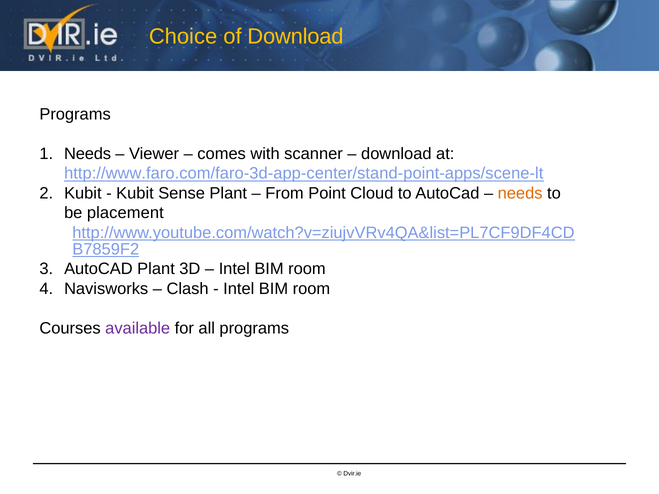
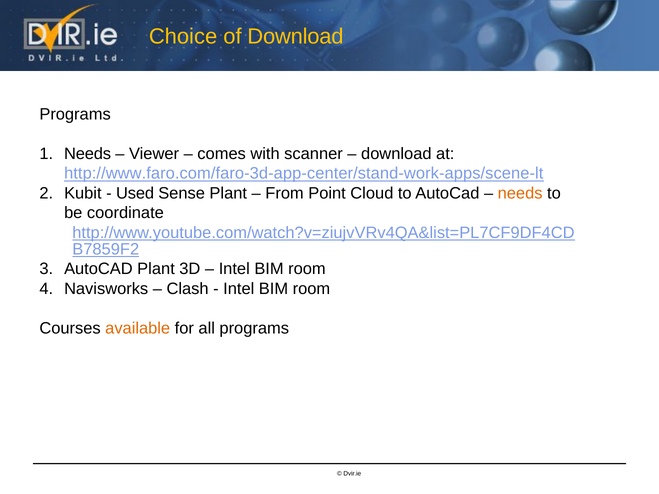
http://www.faro.com/faro-3d-app-center/stand-point-apps/scene-lt: http://www.faro.com/faro-3d-app-center/stand-point-apps/scene-lt -> http://www.faro.com/faro-3d-app-center/stand-work-apps/scene-lt
Kubit at (135, 193): Kubit -> Used
placement: placement -> coordinate
available colour: purple -> orange
